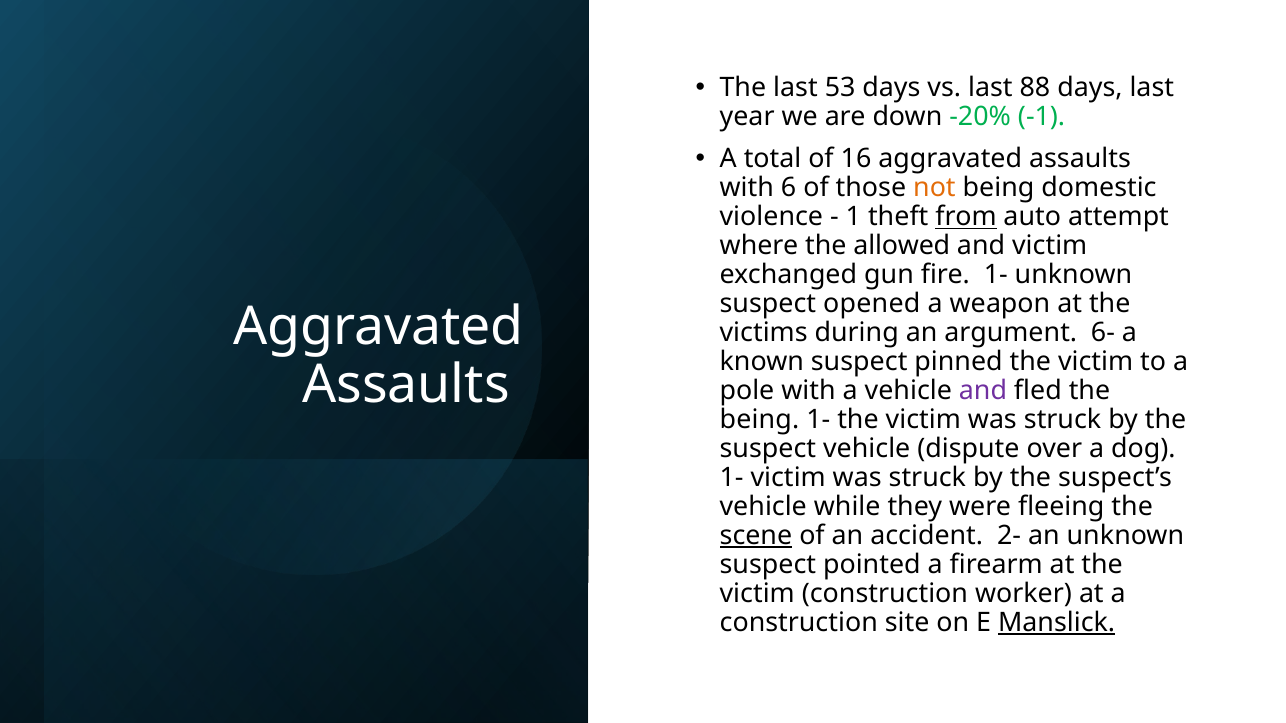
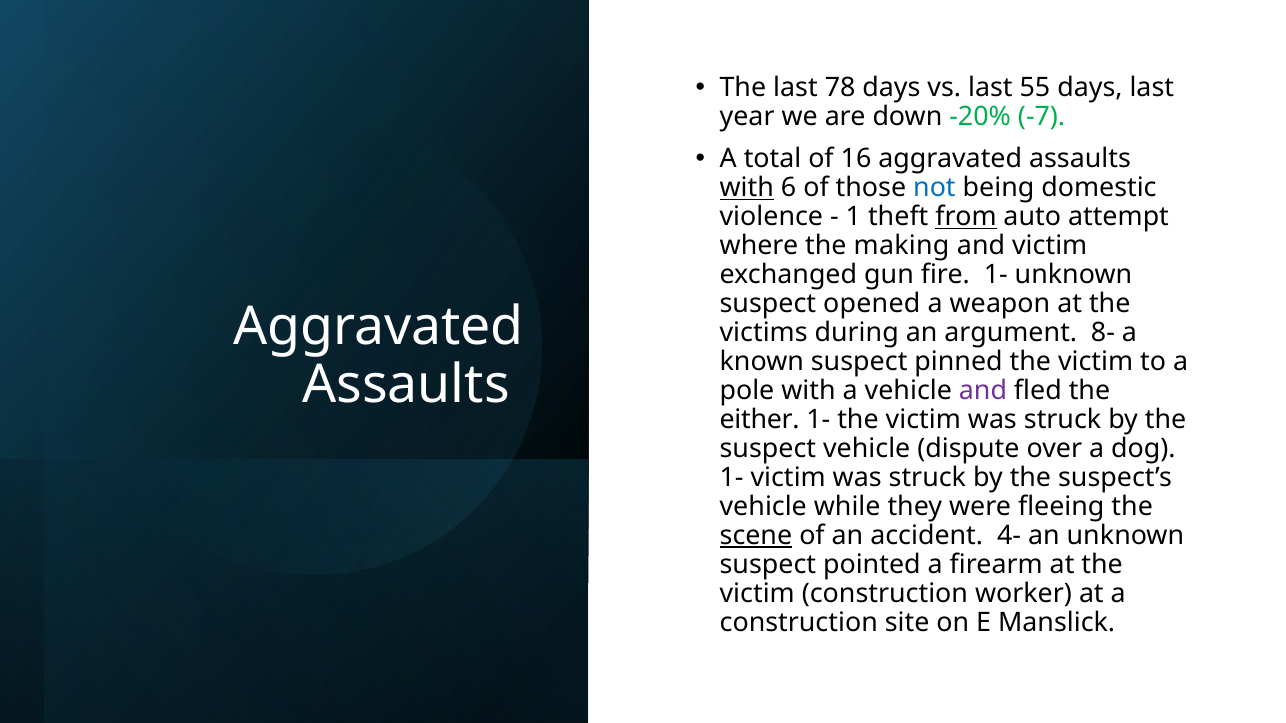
53: 53 -> 78
88: 88 -> 55
-1: -1 -> -7
with at (747, 188) underline: none -> present
not colour: orange -> blue
allowed: allowed -> making
6-: 6- -> 8-
being at (759, 420): being -> either
2-: 2- -> 4-
Manslick underline: present -> none
